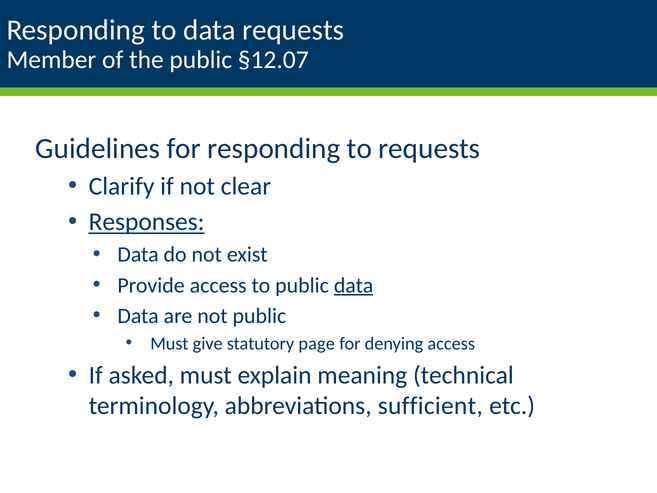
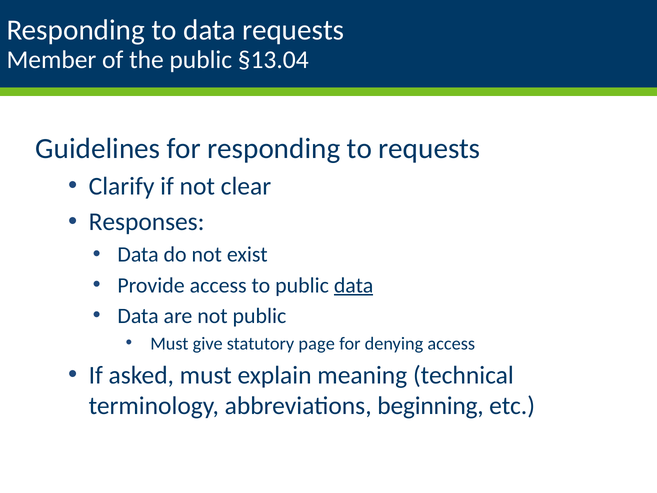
§12.07: §12.07 -> §13.04
Responses underline: present -> none
sufficient: sufficient -> beginning
